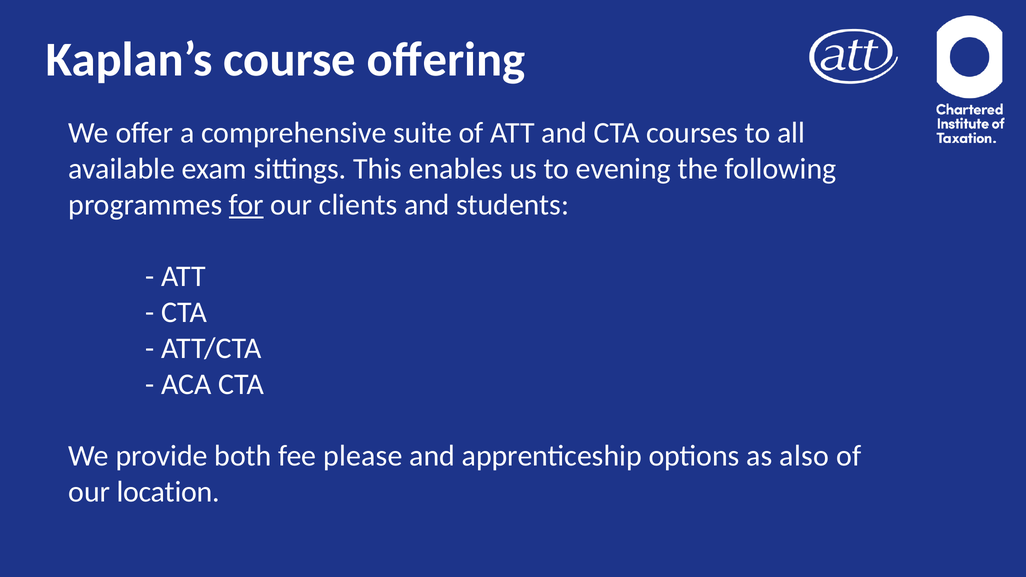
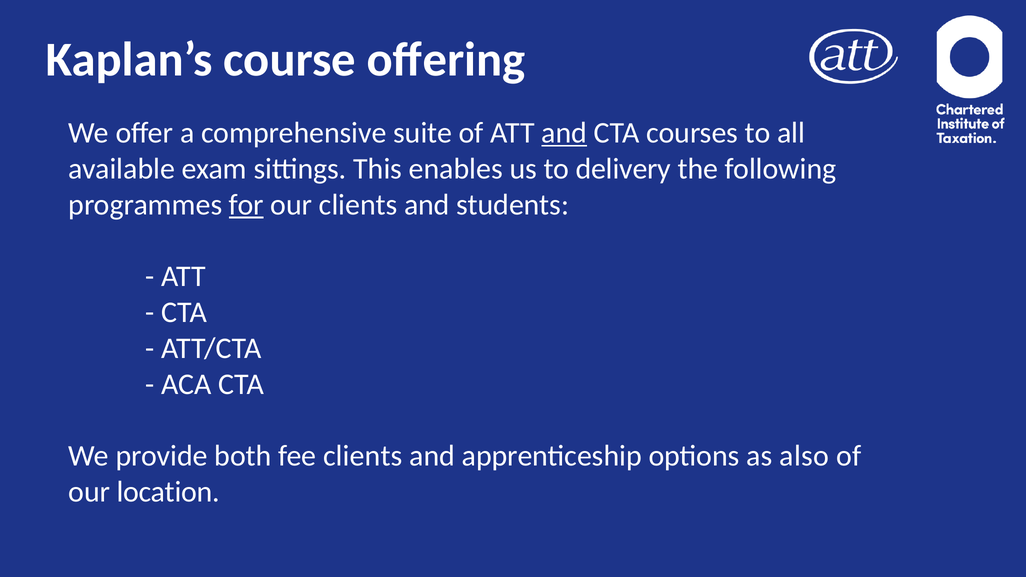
and at (564, 133) underline: none -> present
evening: evening -> delivery
fee please: please -> clients
